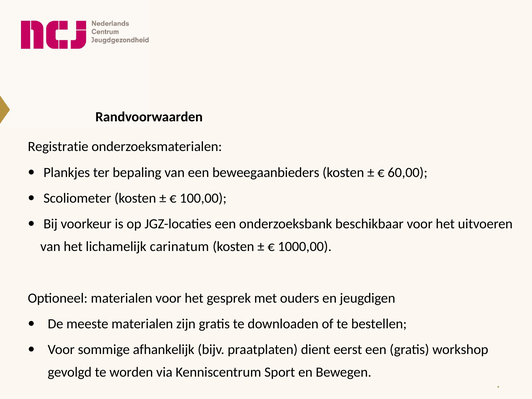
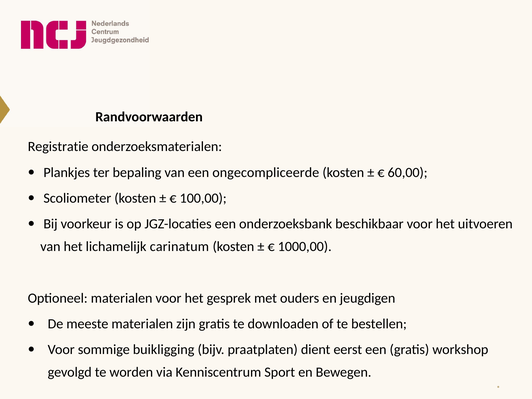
beweegaanbieders: beweegaanbieders -> ongecompliceerde
afhankelijk: afhankelijk -> buikligging
